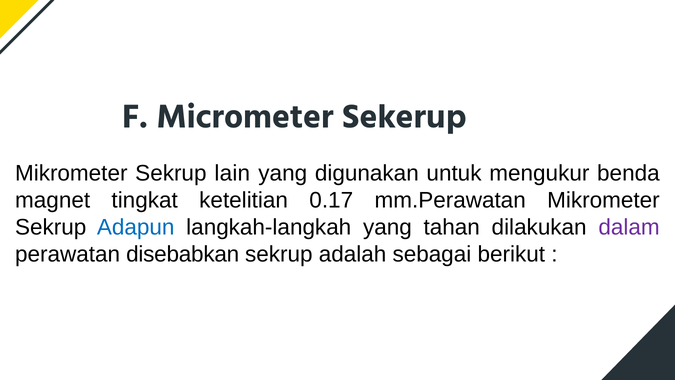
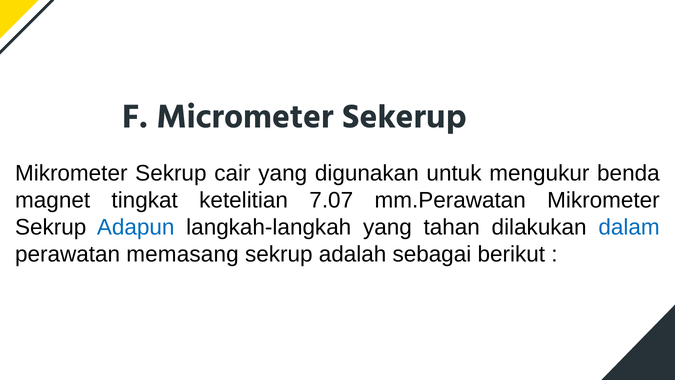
lain: lain -> cair
0.17: 0.17 -> 7.07
dalam colour: purple -> blue
disebabkan: disebabkan -> memasang
